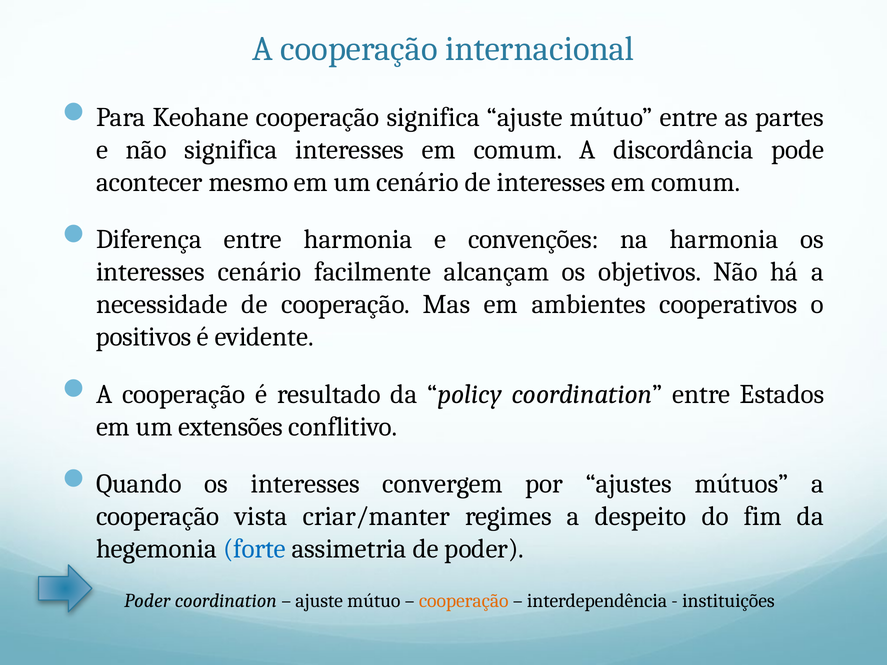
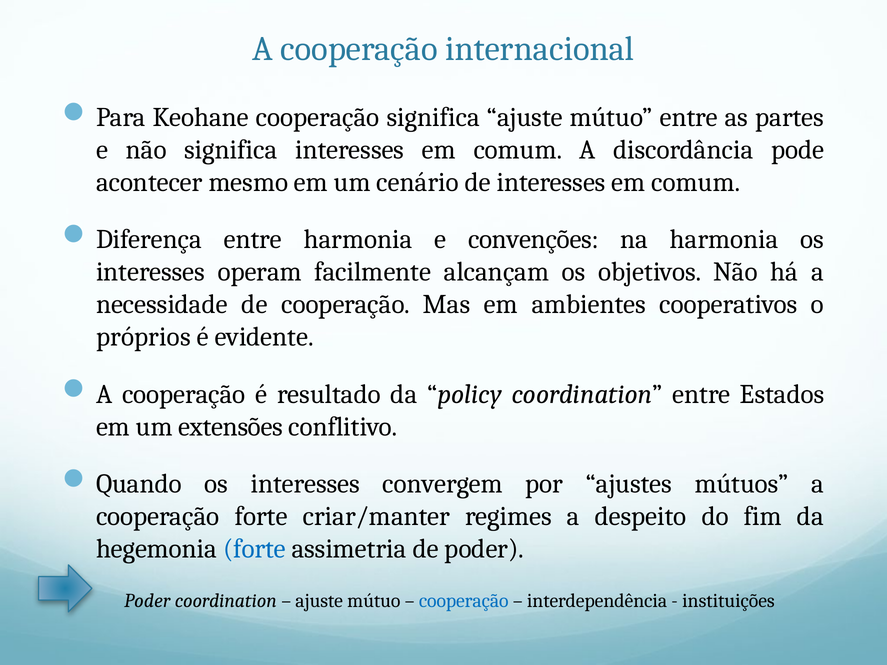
interesses cenário: cenário -> operam
positivos: positivos -> próprios
cooperação vista: vista -> forte
cooperação at (464, 601) colour: orange -> blue
